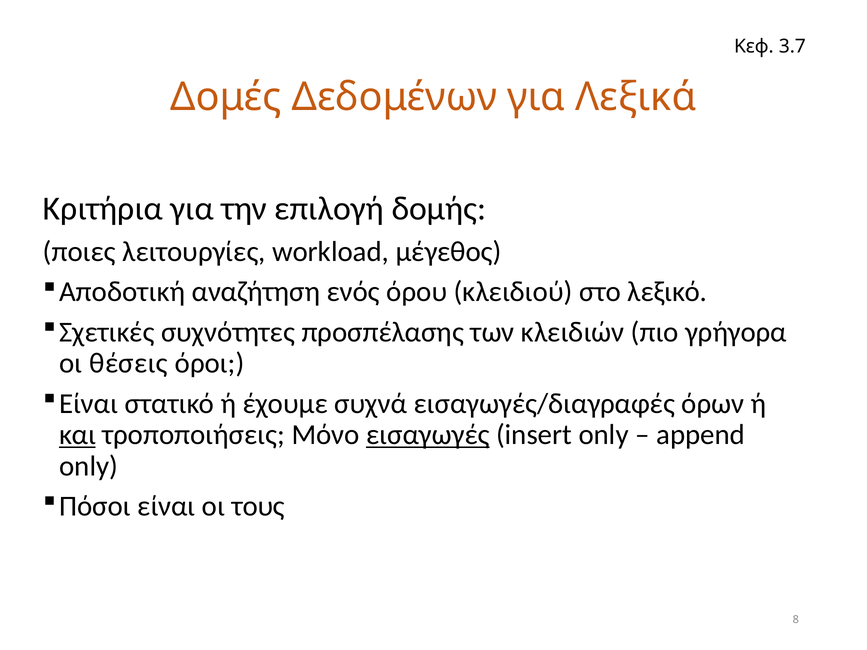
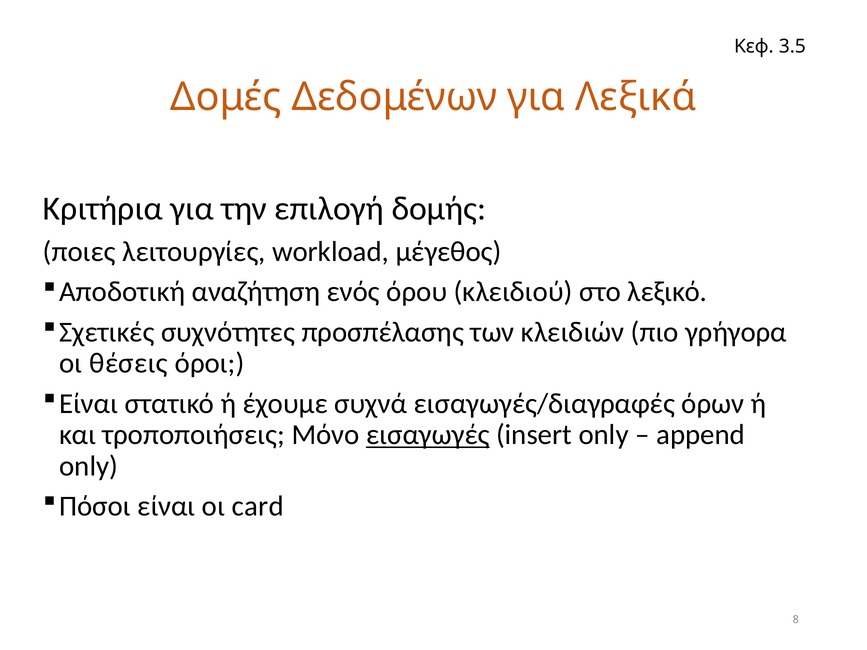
3.7: 3.7 -> 3.5
και underline: present -> none
τους: τους -> card
